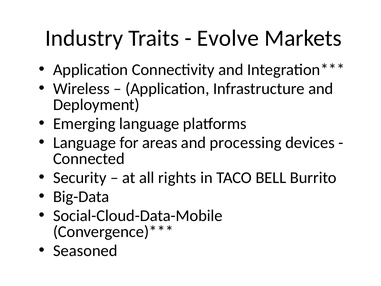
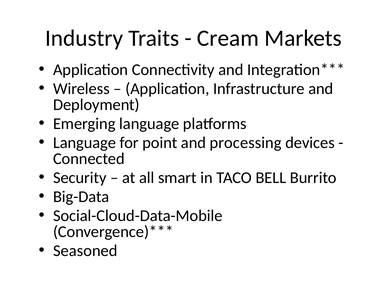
Evolve: Evolve -> Cream
areas: areas -> point
rights: rights -> smart
